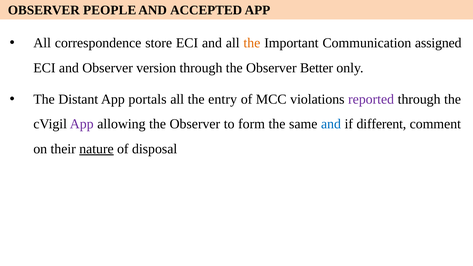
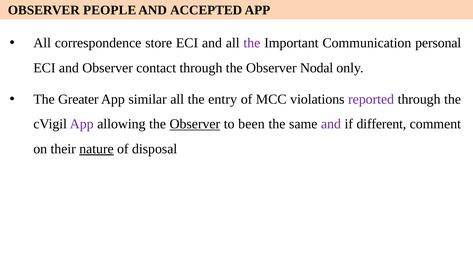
the at (252, 43) colour: orange -> purple
assigned: assigned -> personal
version: version -> contact
Better: Better -> Nodal
Distant: Distant -> Greater
portals: portals -> similar
Observer at (195, 124) underline: none -> present
form: form -> been
and at (331, 124) colour: blue -> purple
